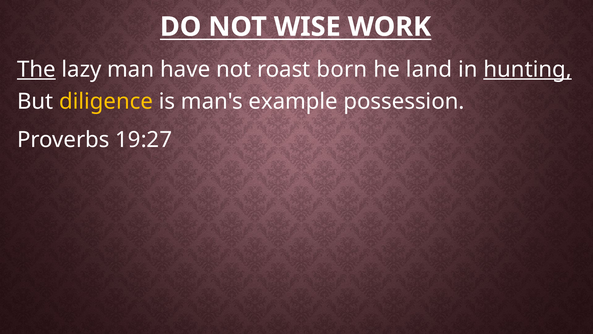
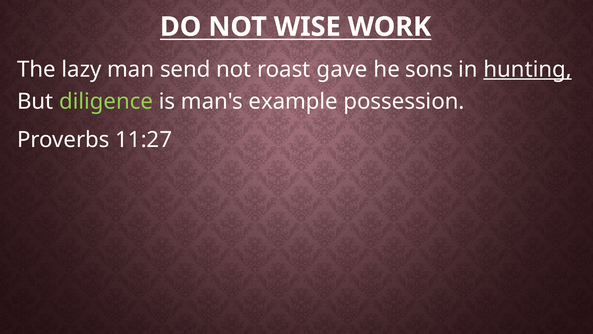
The underline: present -> none
have: have -> send
born: born -> gave
land: land -> sons
diligence colour: yellow -> light green
19:27: 19:27 -> 11:27
